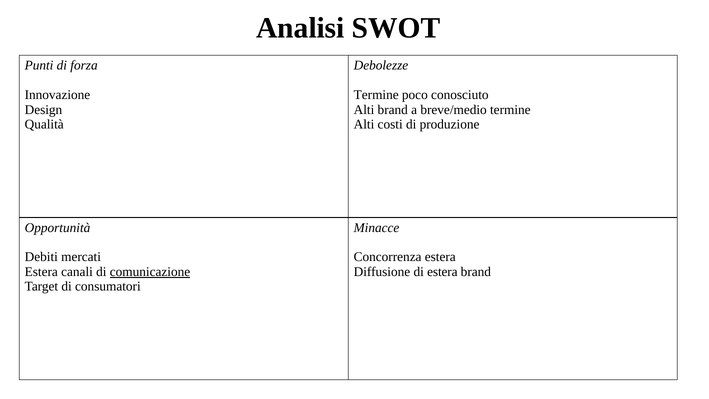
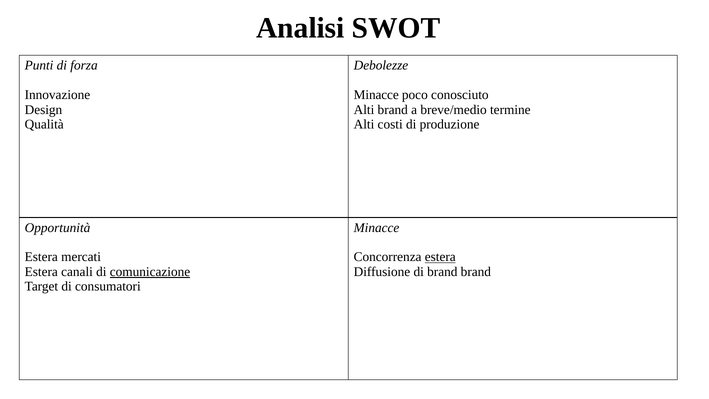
Termine at (376, 95): Termine -> Minacce
Debiti at (41, 257): Debiti -> Estera
estera at (440, 257) underline: none -> present
di estera: estera -> brand
